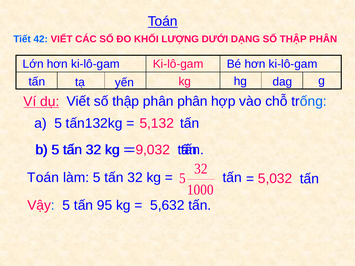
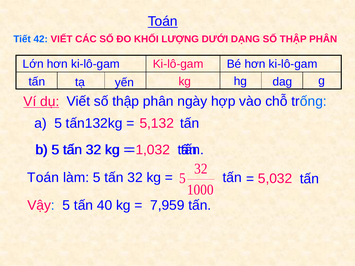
phân phân: phân -> ngày
9,032: 9,032 -> 1,032
95: 95 -> 40
5,632: 5,632 -> 7,959
